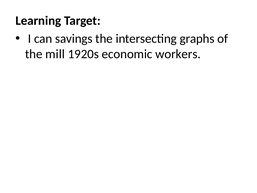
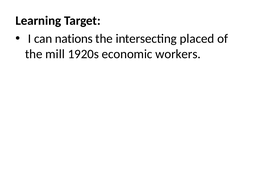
savings: savings -> nations
graphs: graphs -> placed
